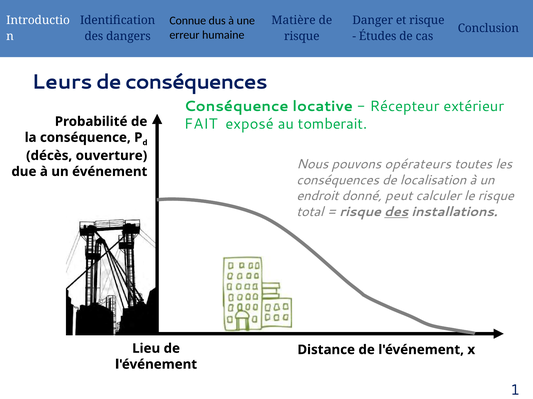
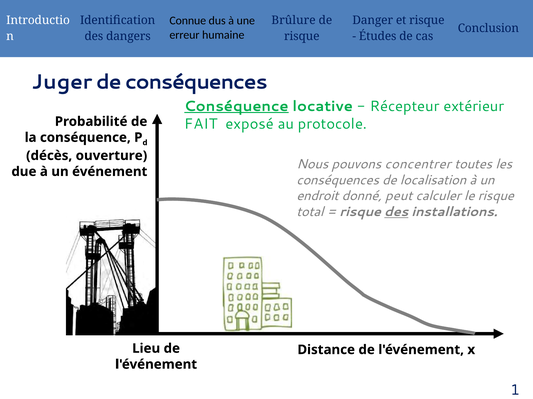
Matière: Matière -> Brûlure
Leurs: Leurs -> Juger
Conséquence at (236, 106) underline: none -> present
tomberait: tomberait -> protocole
opérateurs: opérateurs -> concentrer
